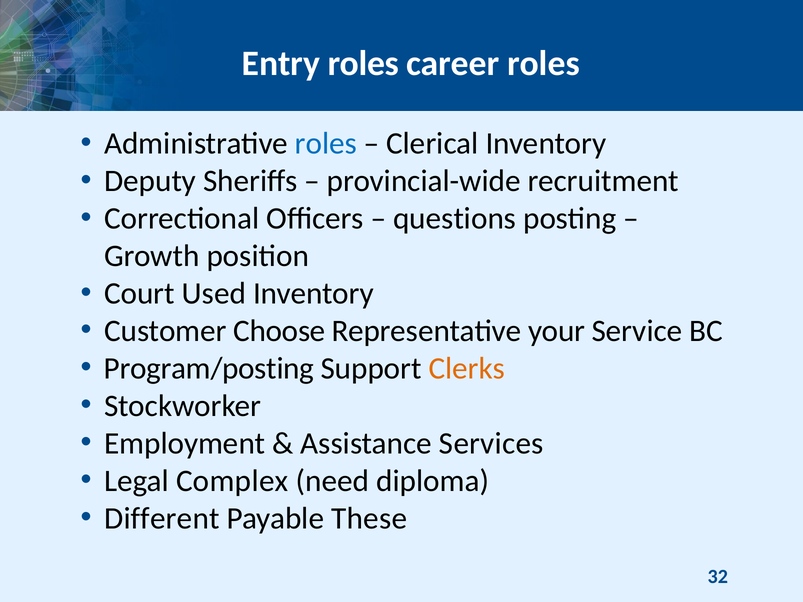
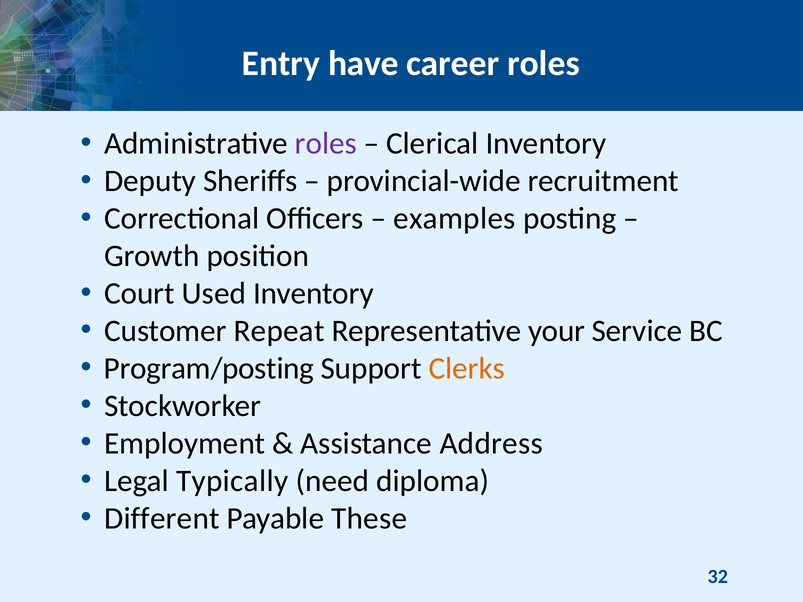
Entry roles: roles -> have
roles at (326, 144) colour: blue -> purple
questions: questions -> examples
Choose: Choose -> Repeat
Services: Services -> Address
Complex: Complex -> Typically
